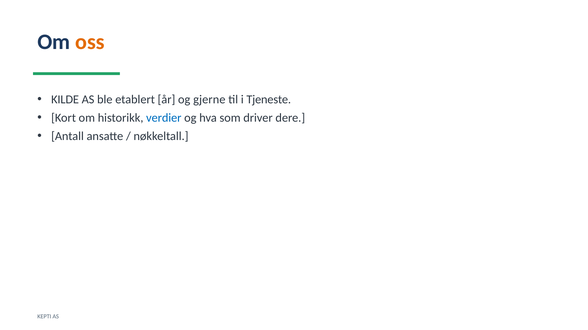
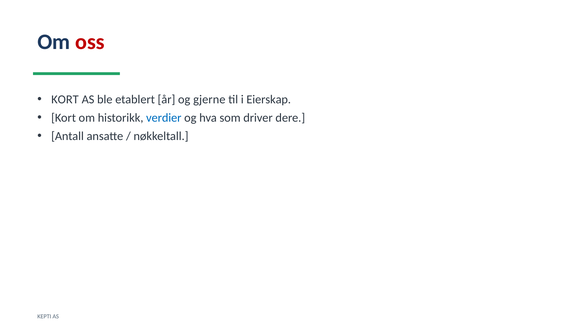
oss colour: orange -> red
KILDE at (65, 100): KILDE -> KORT
Tjeneste: Tjeneste -> Eierskap
